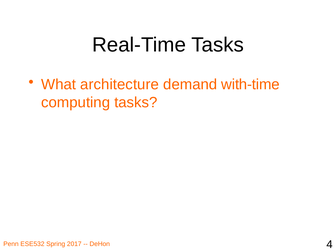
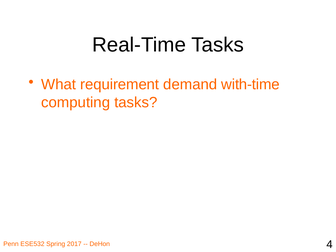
architecture: architecture -> requirement
